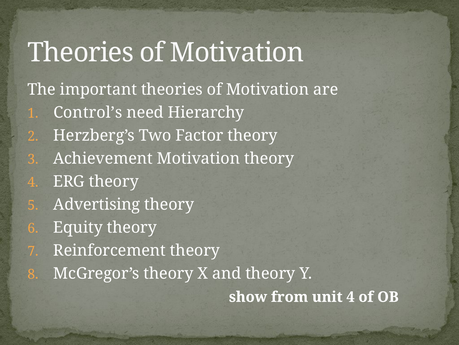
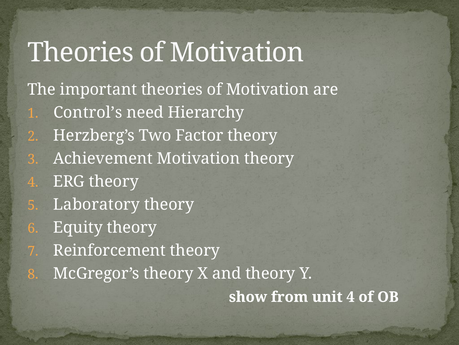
Advertising: Advertising -> Laboratory
